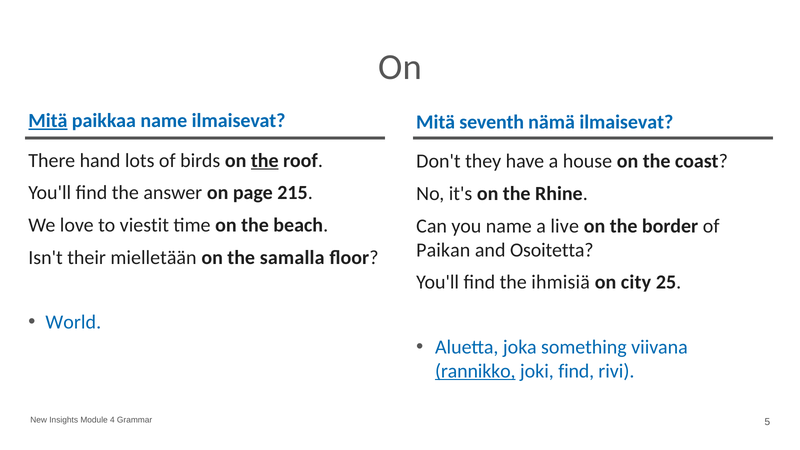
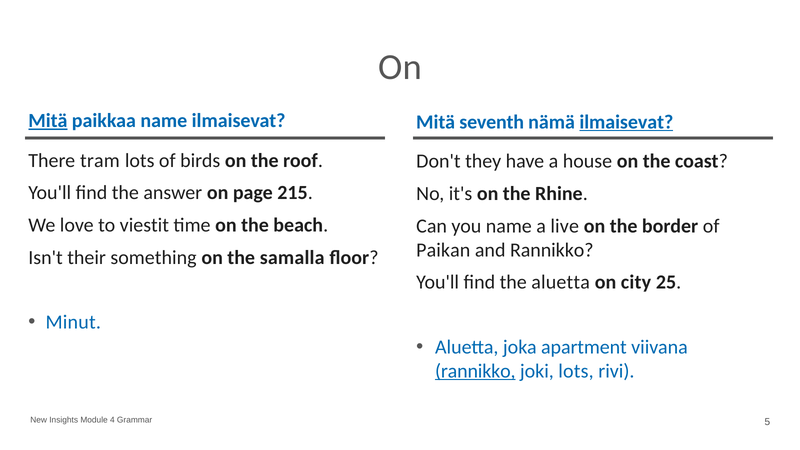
ilmaisevat at (626, 122) underline: none -> present
hand: hand -> tram
the at (265, 160) underline: present -> none
and Osoitetta: Osoitetta -> Rannikko
mielletään: mielletään -> something
the ihmisiä: ihmisiä -> aluetta
World: World -> Minut
something: something -> apartment
joki find: find -> lots
